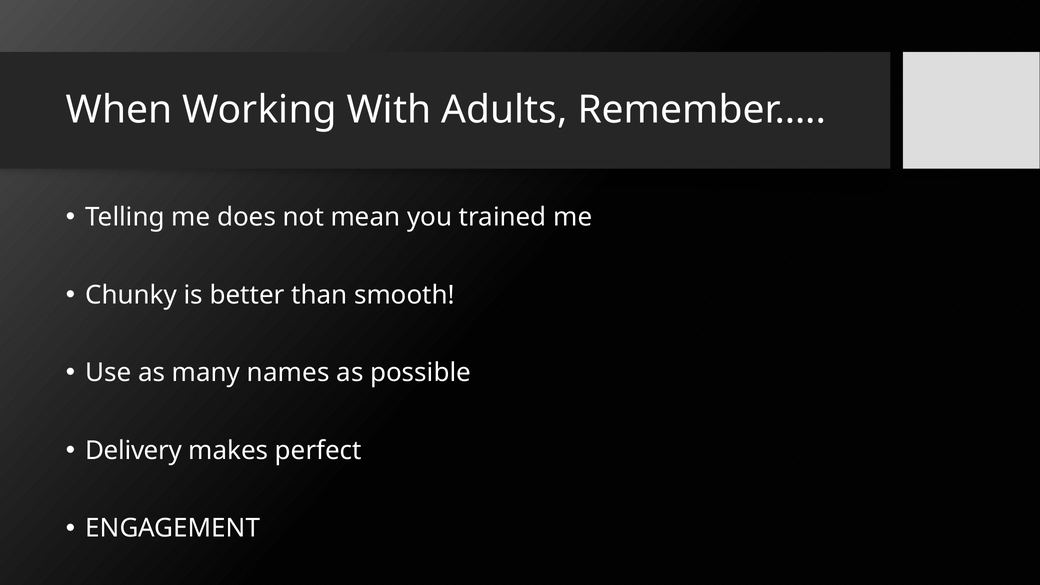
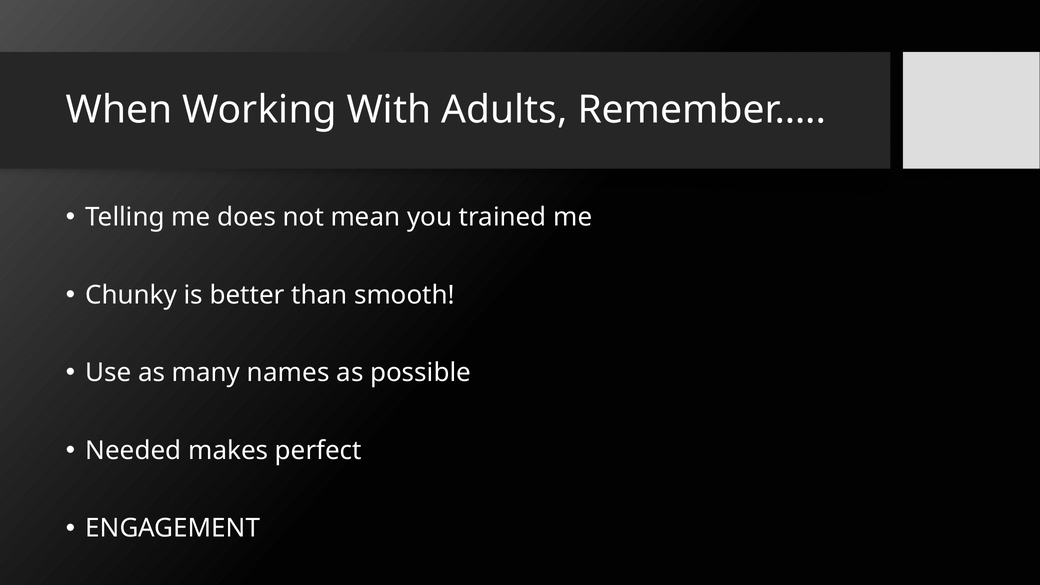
Delivery: Delivery -> Needed
